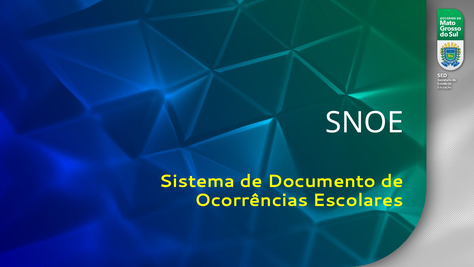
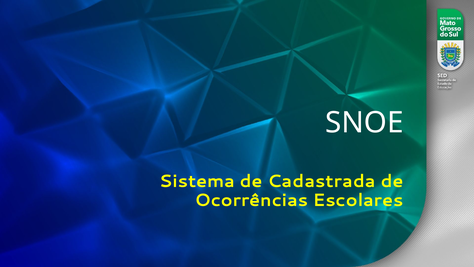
Documento: Documento -> Cadastrada
